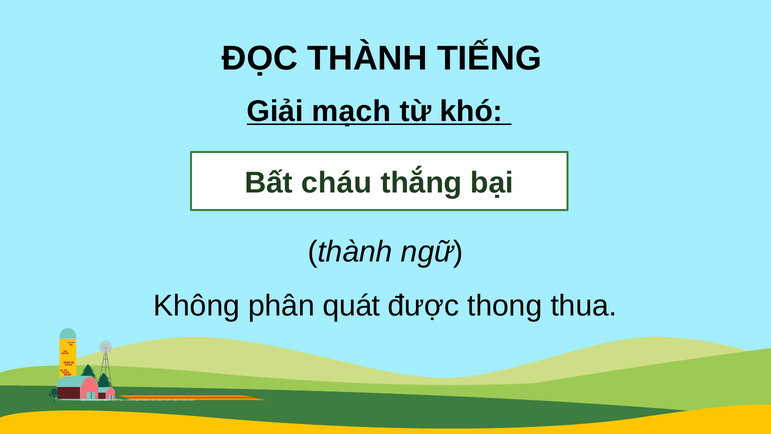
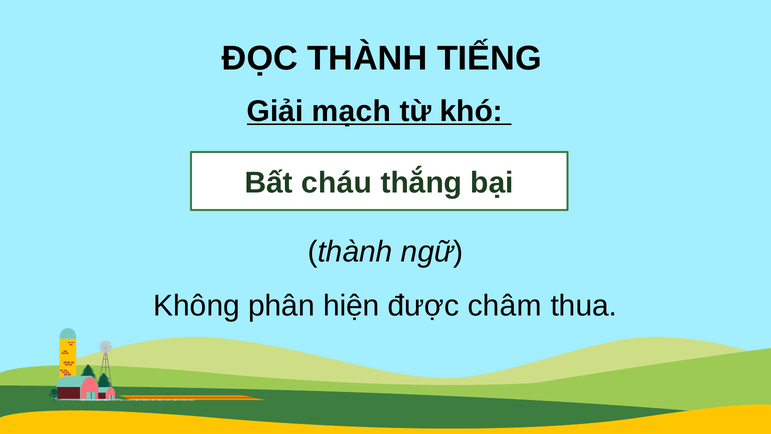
quát: quát -> hiện
thong: thong -> châm
